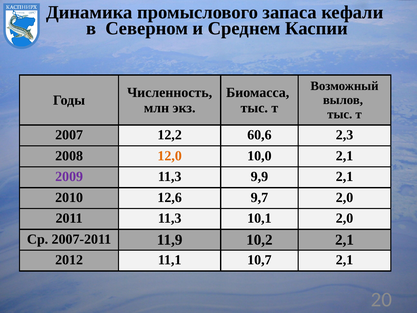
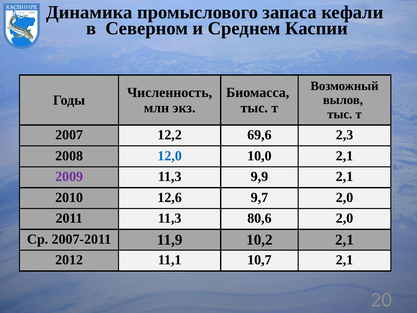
60,6: 60,6 -> 69,6
12,0 colour: orange -> blue
10,1: 10,1 -> 80,6
